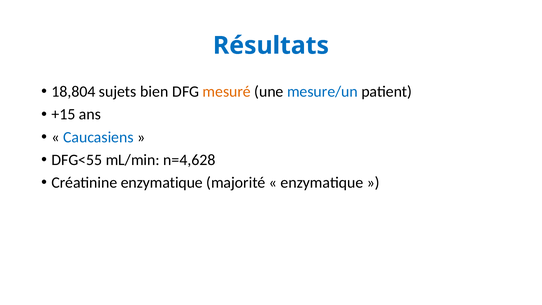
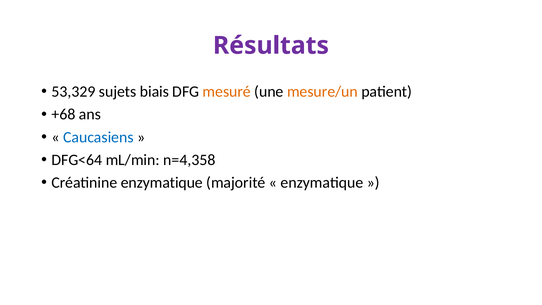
Résultats colour: blue -> purple
18,804: 18,804 -> 53,329
bien: bien -> biais
mesure/un colour: blue -> orange
+15: +15 -> +68
DFG<55: DFG<55 -> DFG<64
n=4,628: n=4,628 -> n=4,358
